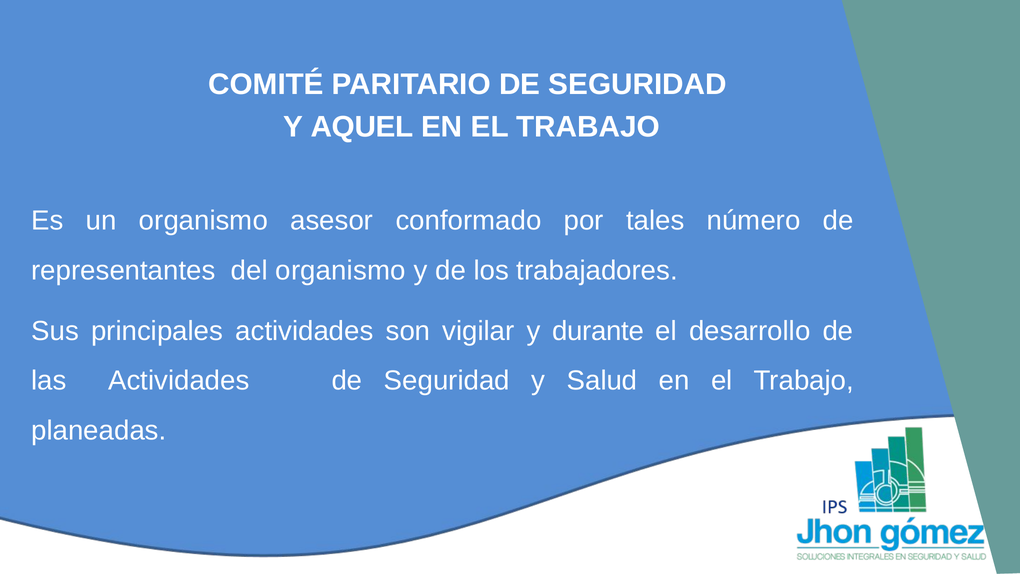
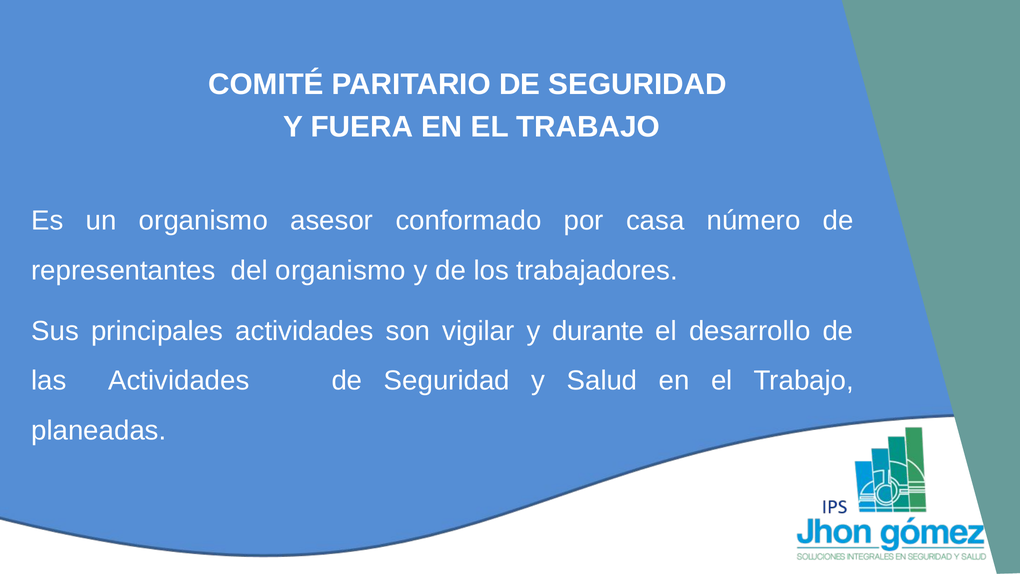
AQUEL: AQUEL -> FUERA
tales: tales -> casa
